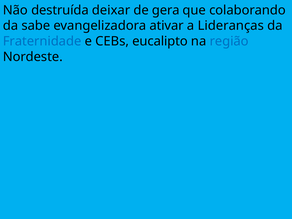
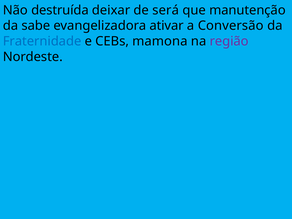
gera: gera -> será
colaborando: colaborando -> manutenção
Lideranças: Lideranças -> Conversão
eucalipto: eucalipto -> mamona
região colour: blue -> purple
